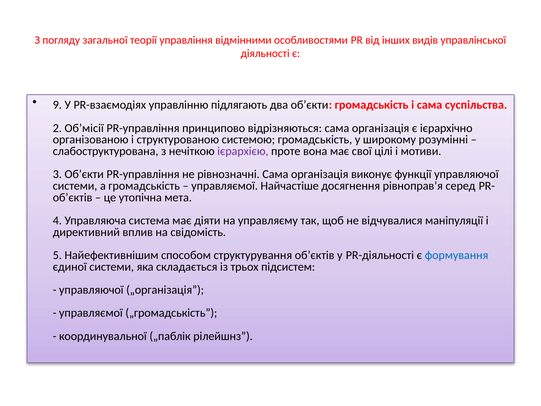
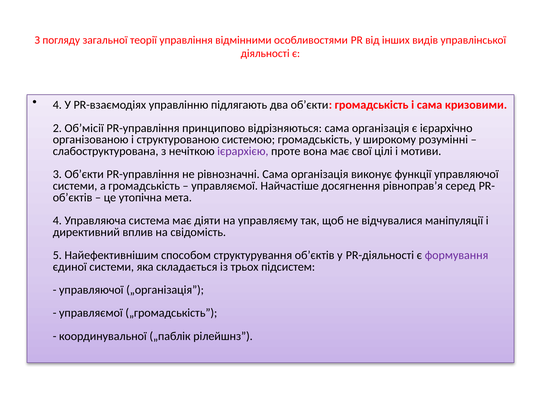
9 at (57, 105): 9 -> 4
суспільства: суспільства -> кризовими
формування colour: blue -> purple
